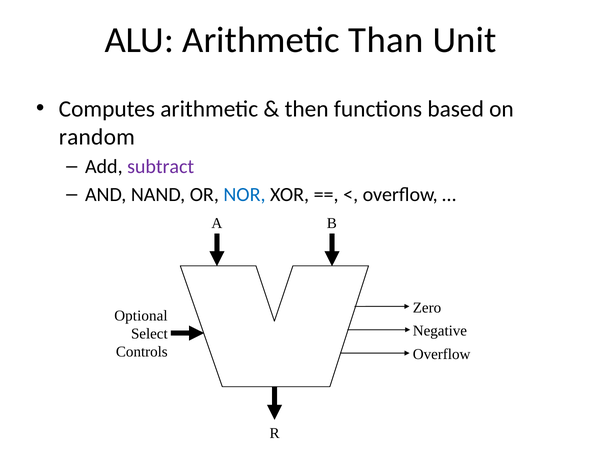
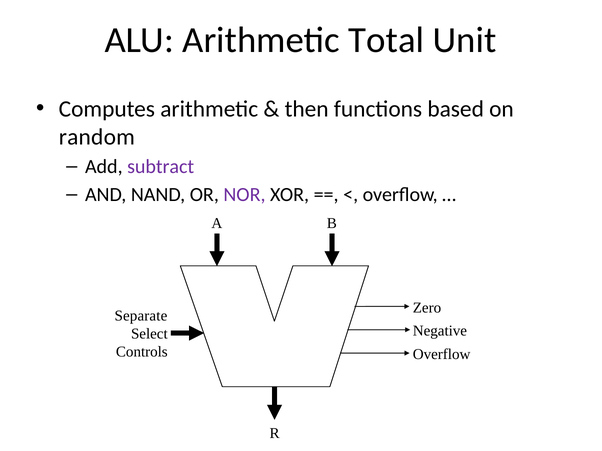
Than: Than -> Total
NOR colour: blue -> purple
Optional: Optional -> Separate
